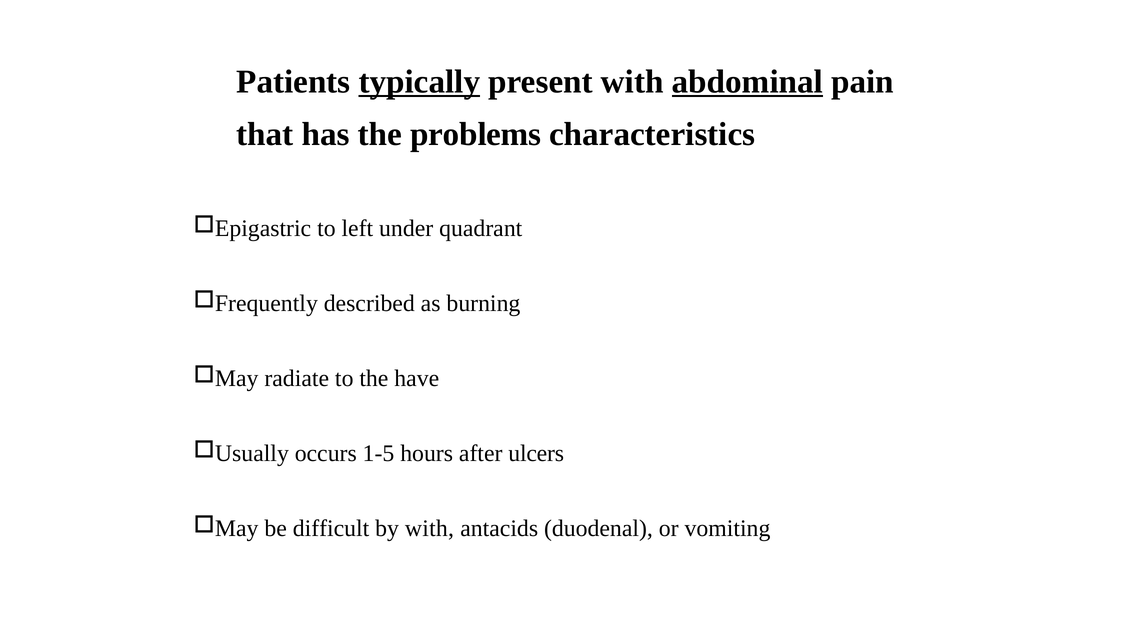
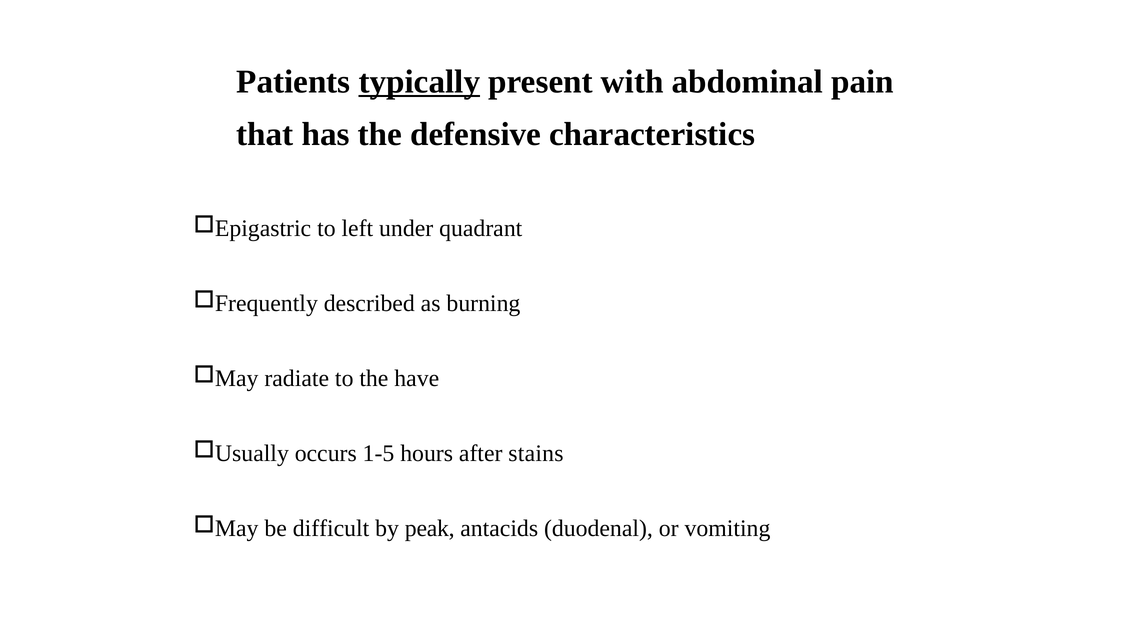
abdominal underline: present -> none
problems: problems -> defensive
ulcers: ulcers -> stains
by with: with -> peak
